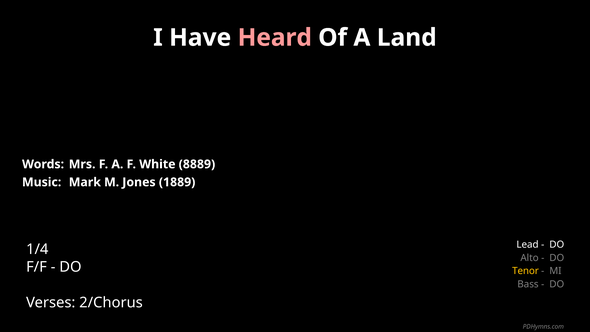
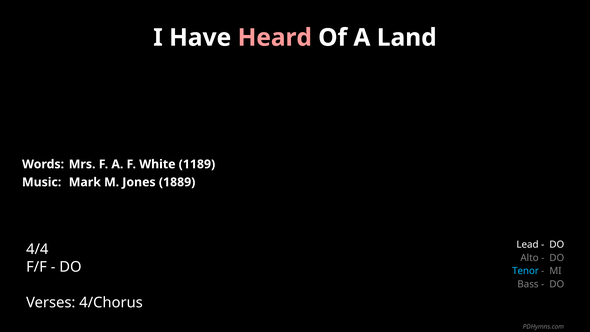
8889: 8889 -> 1189
1/4: 1/4 -> 4/4
Tenor colour: yellow -> light blue
2/Chorus: 2/Chorus -> 4/Chorus
